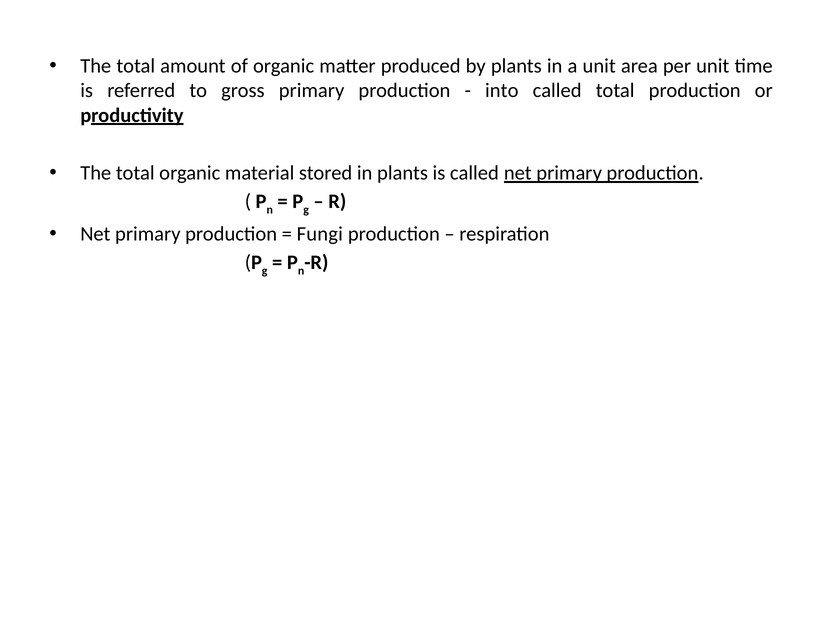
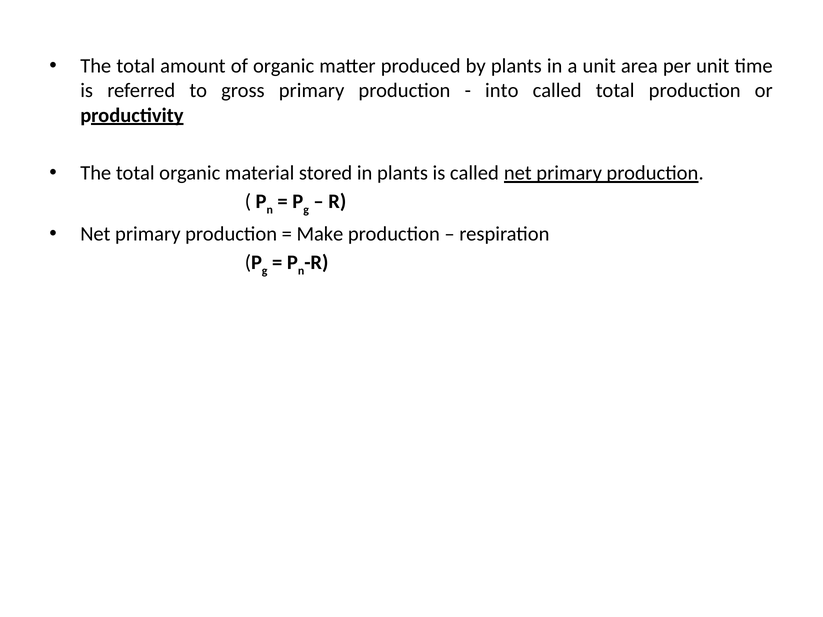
Fungi: Fungi -> Make
